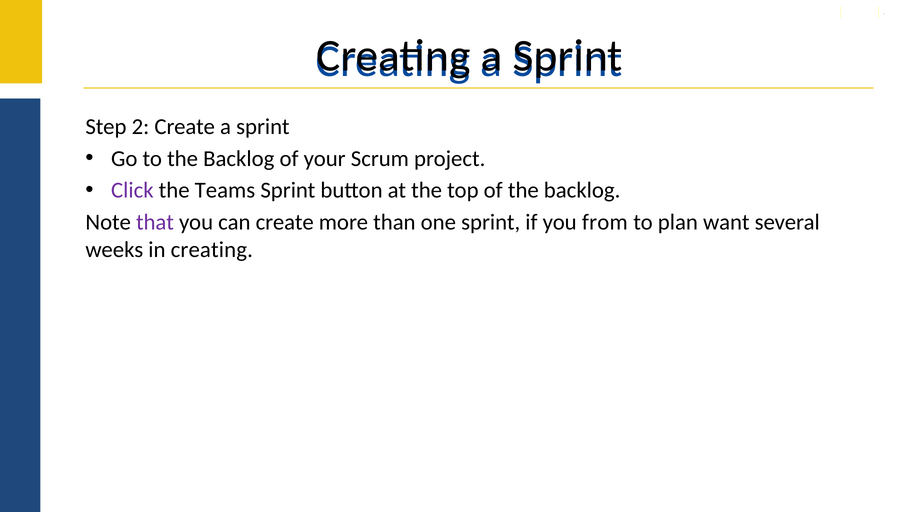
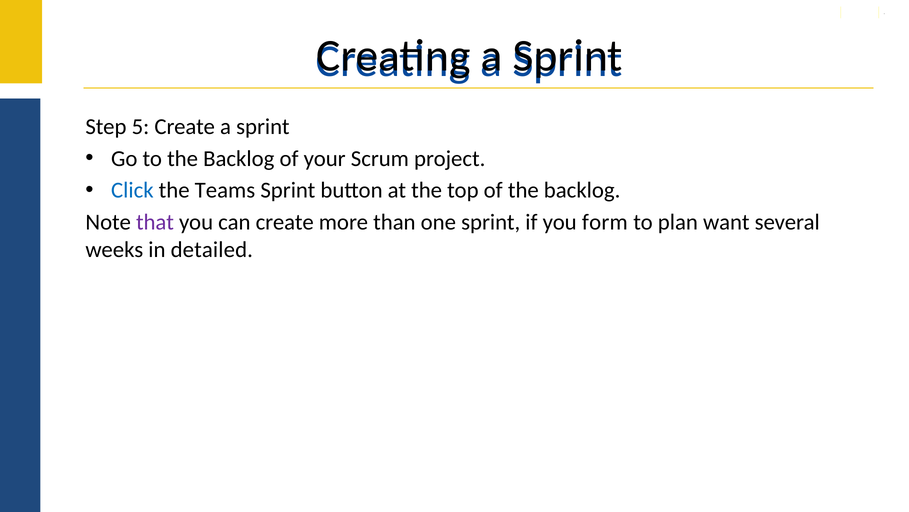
2: 2 -> 5
Click colour: purple -> blue
from: from -> form
in creating: creating -> detailed
